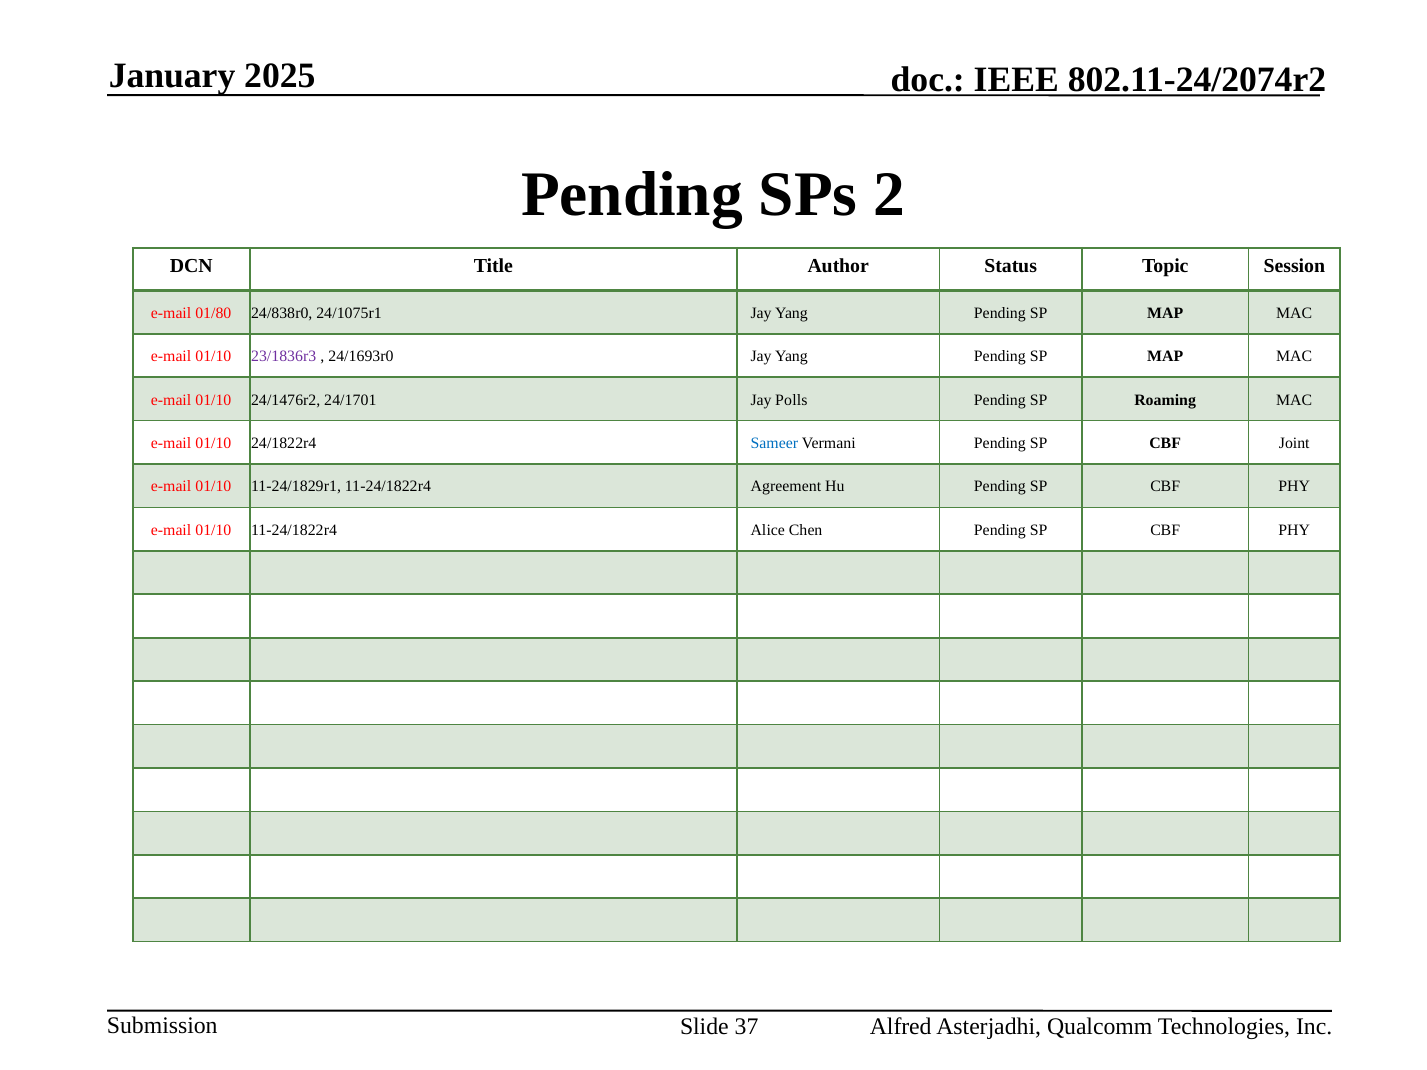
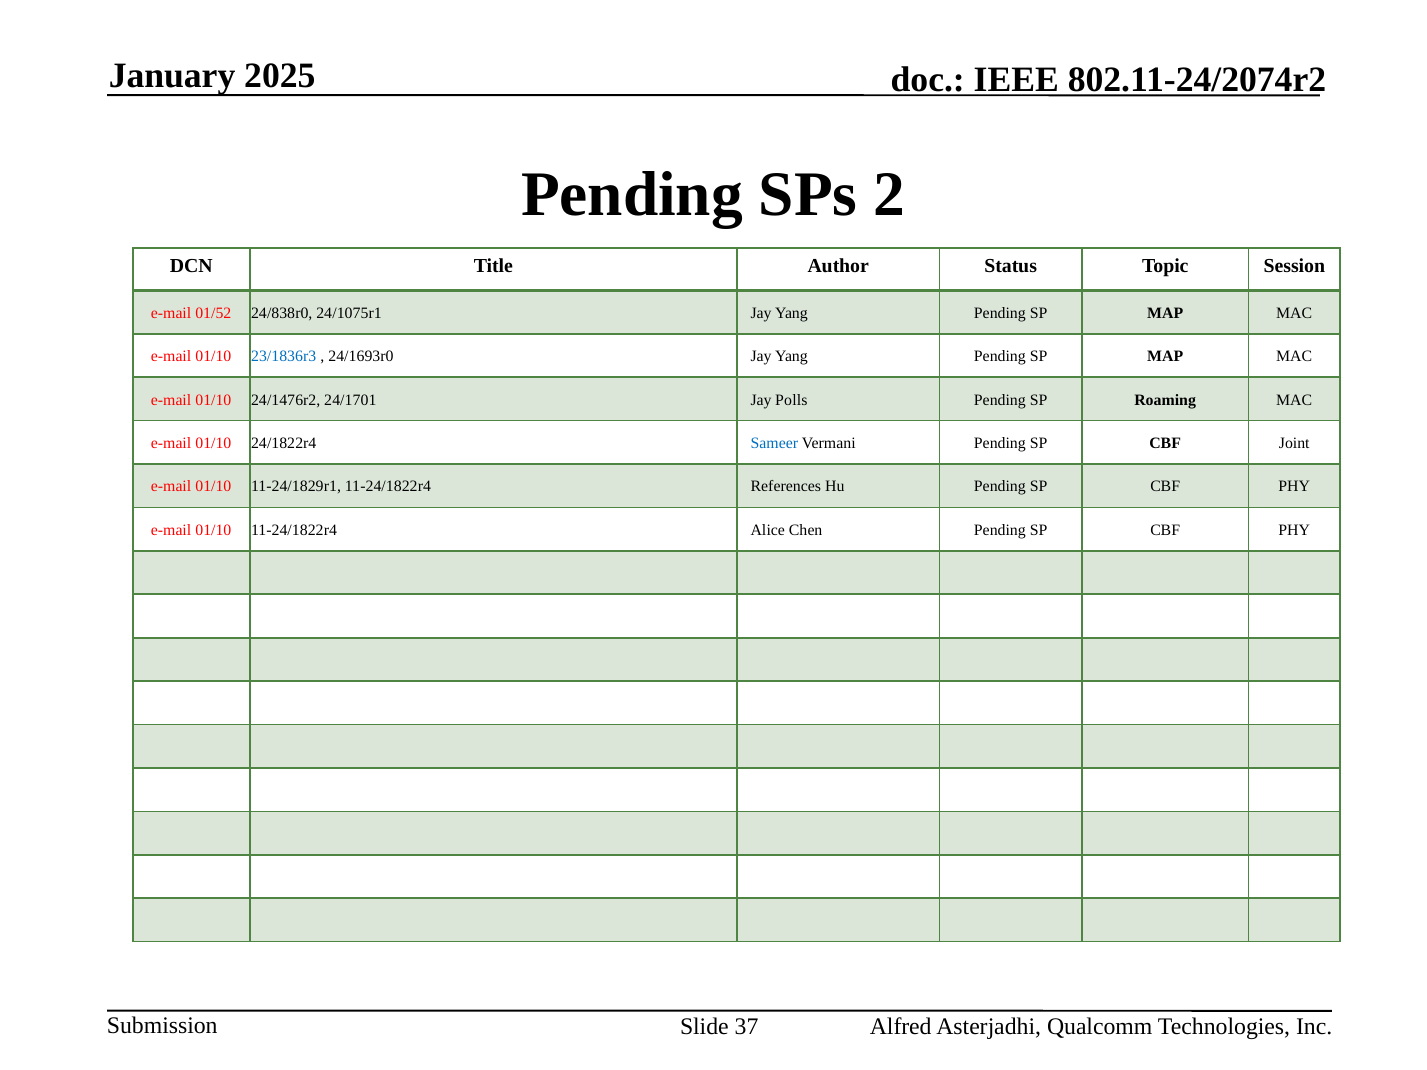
01/80: 01/80 -> 01/52
23/1836r3 colour: purple -> blue
Agreement: Agreement -> References
